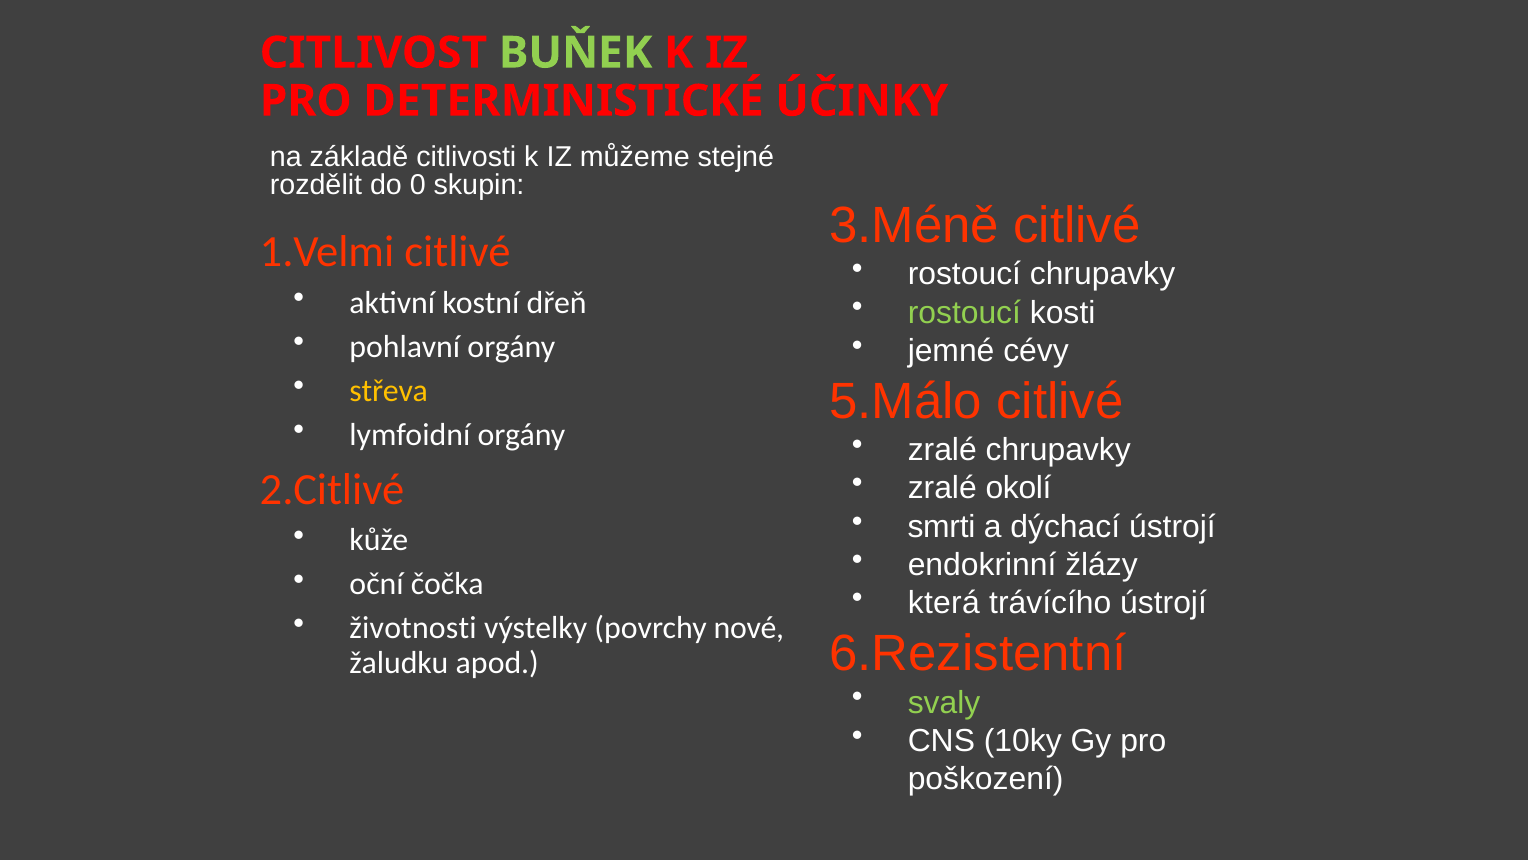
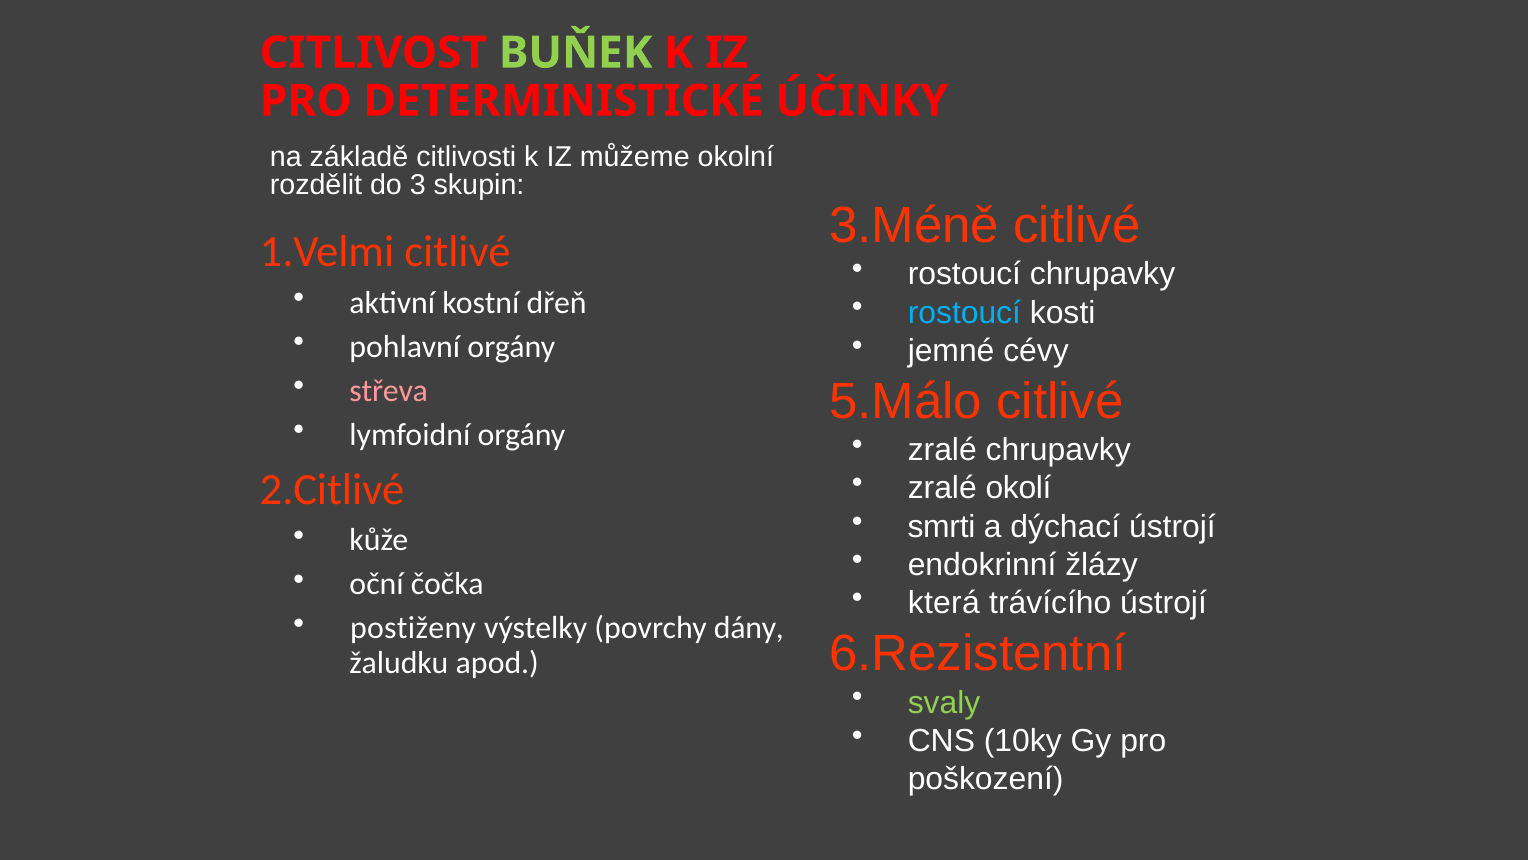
stejné: stejné -> okolní
0: 0 -> 3
rostoucí at (964, 312) colour: light green -> light blue
střeva colour: yellow -> pink
životnosti: životnosti -> postiženy
nové: nové -> dány
